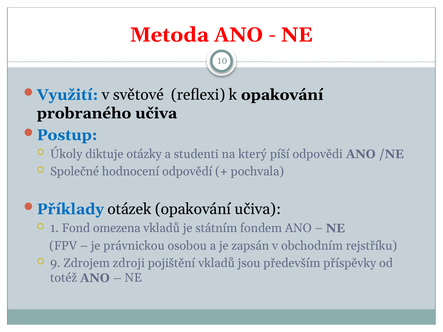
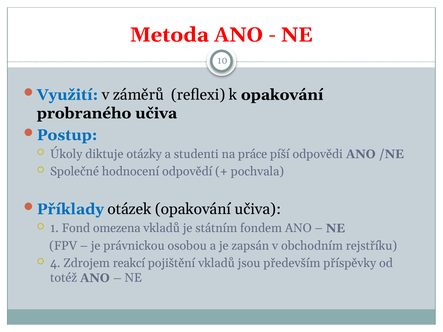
světové: světové -> záměrů
který: který -> práce
9: 9 -> 4
zdroji: zdroji -> reakcí
